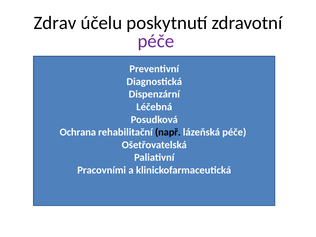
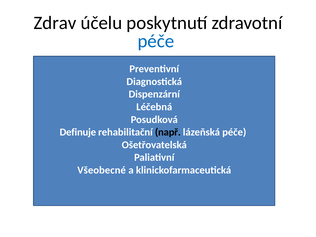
péče at (156, 41) colour: purple -> blue
Ochrana: Ochrana -> Definuje
Pracovními: Pracovními -> Všeobecné
